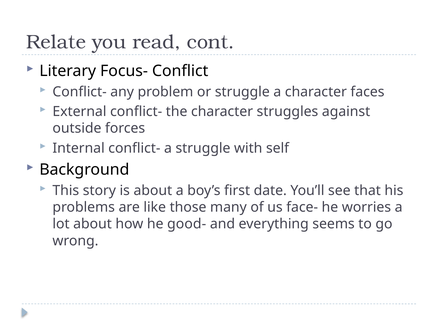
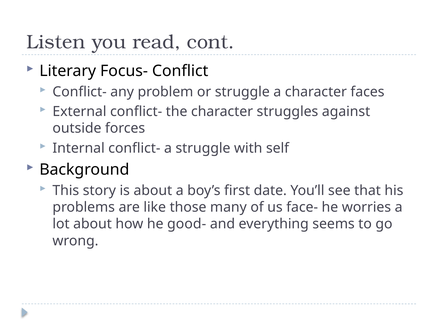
Relate: Relate -> Listen
